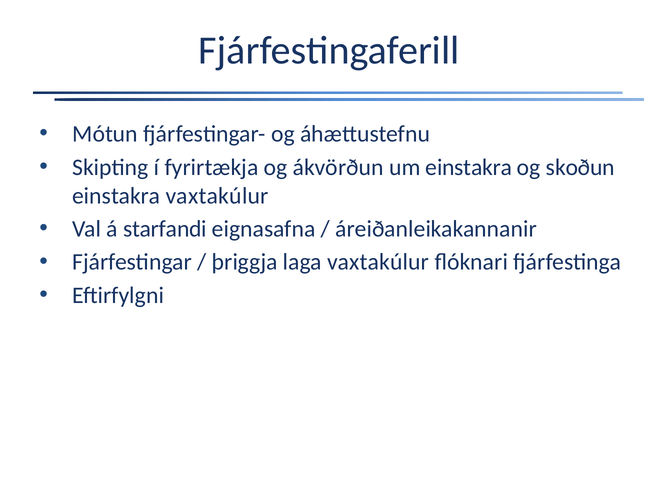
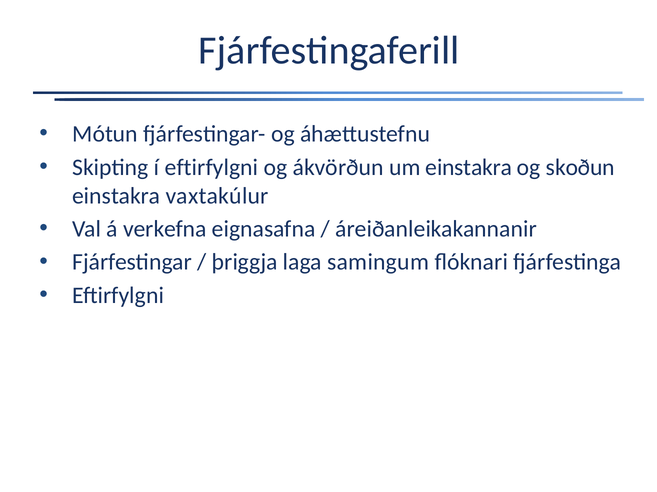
í fyrirtækja: fyrirtækja -> eftirfylgni
starfandi: starfandi -> verkefna
laga vaxtakúlur: vaxtakúlur -> samingum
